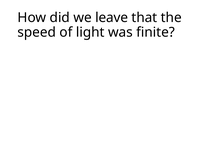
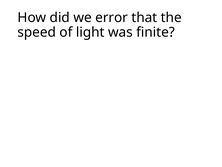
leave: leave -> error
